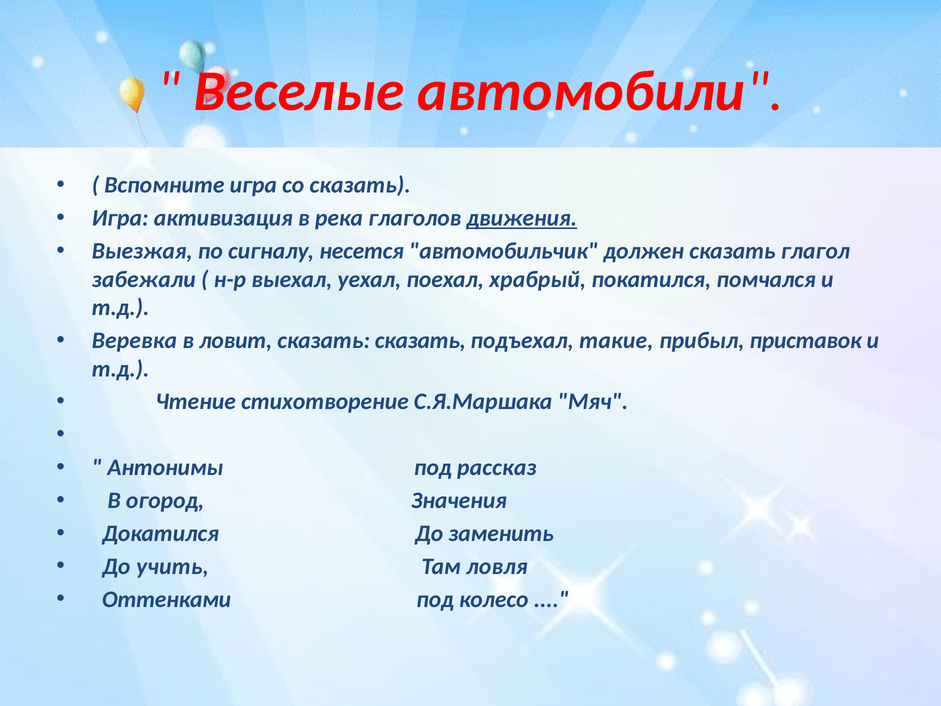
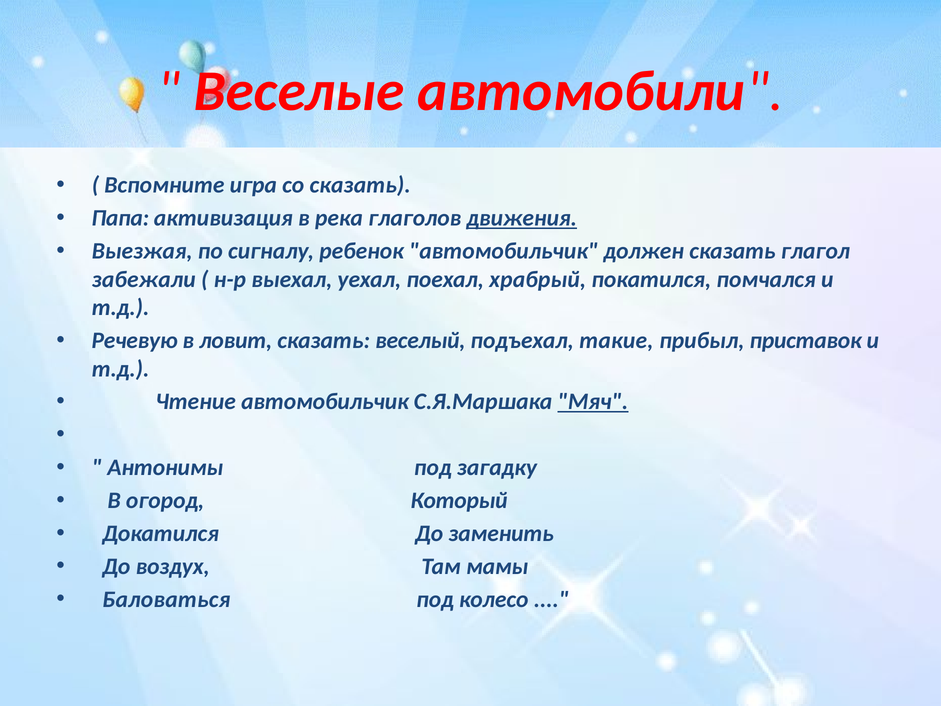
Игра at (120, 218): Игра -> Папа
несется: несется -> ребенок
Веревка: Веревка -> Речевую
сказать сказать: сказать -> веселый
Чтение стихотворение: стихотворение -> автомобильчик
Мяч underline: none -> present
рассказ: рассказ -> загадку
Значения: Значения -> Который
учить: учить -> воздух
ловля: ловля -> мамы
Оттенками: Оттенками -> Баловаться
